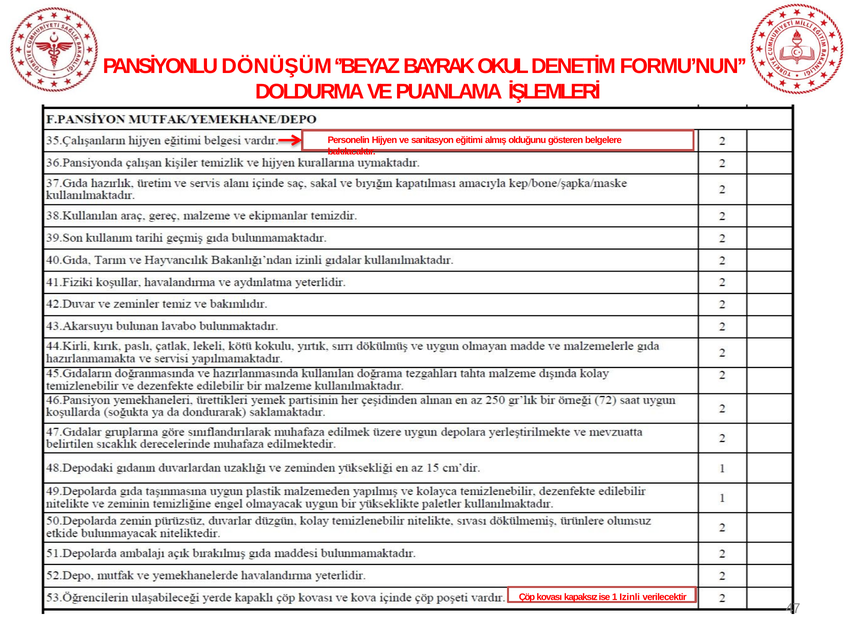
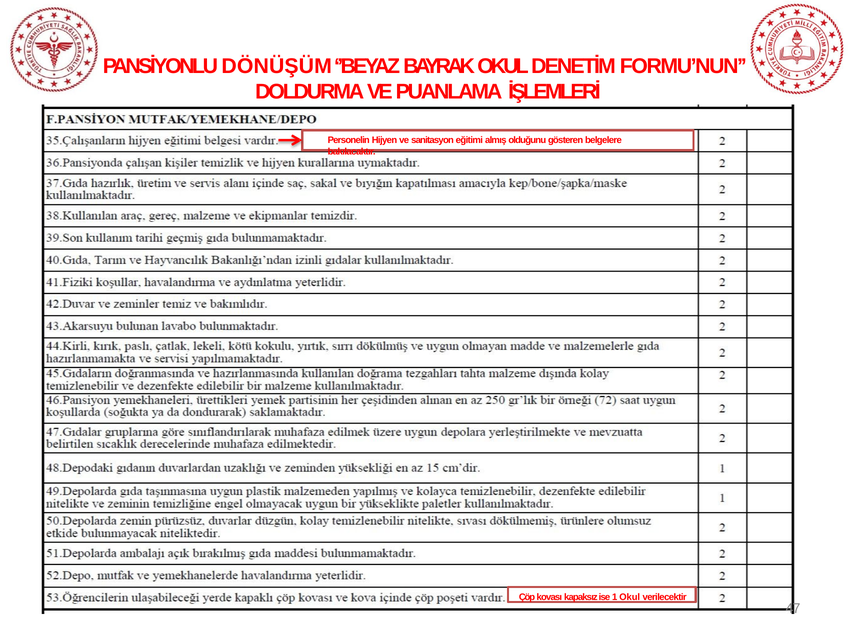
1 Izinli: Izinli -> Okul
